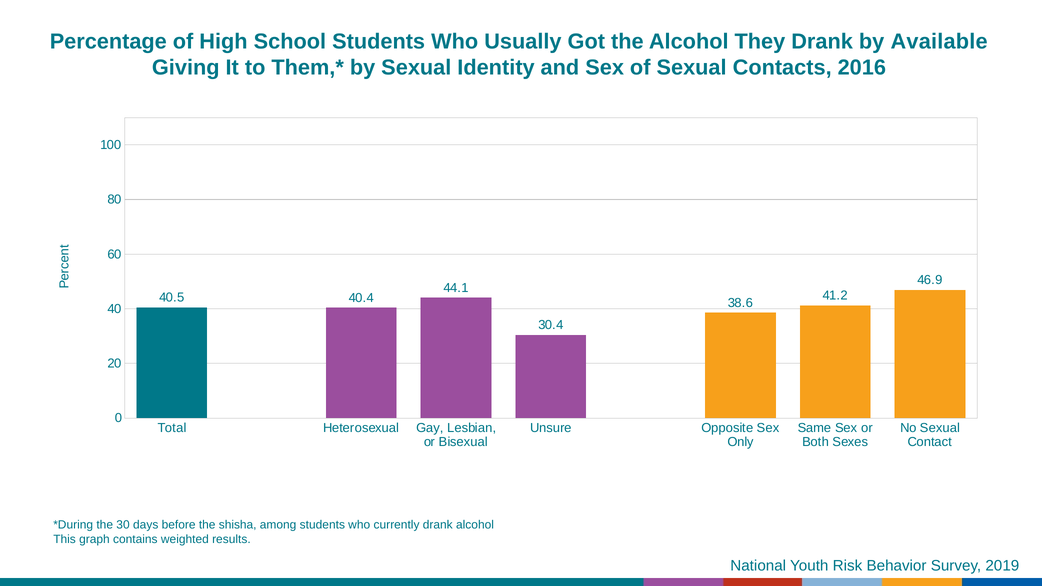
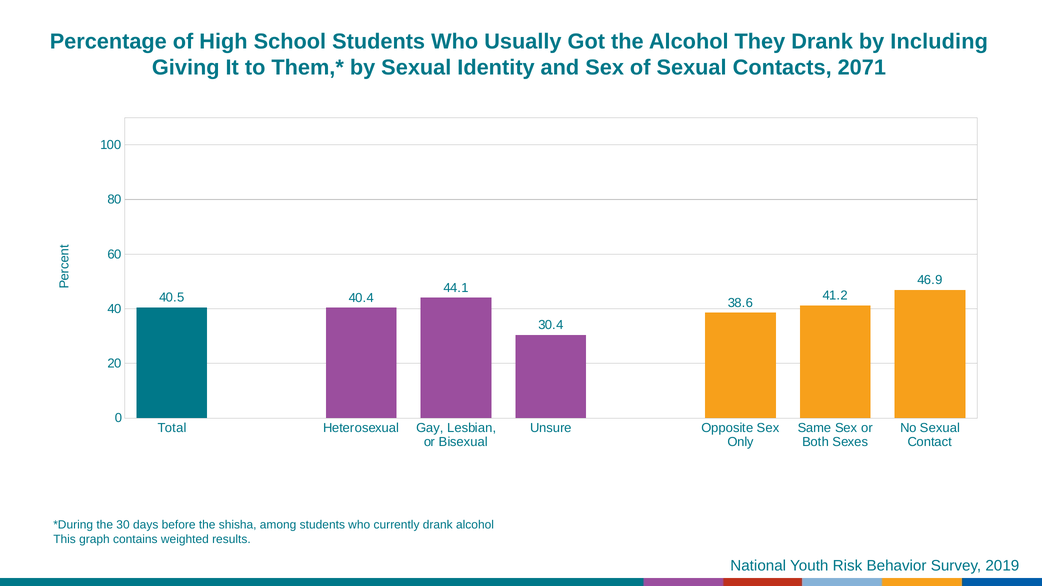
Available: Available -> Including
2016: 2016 -> 2071
